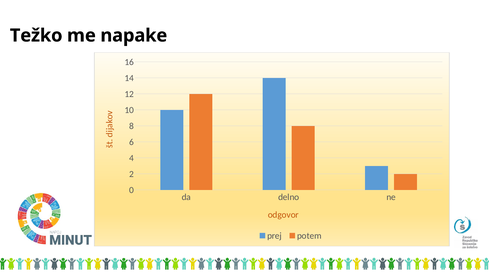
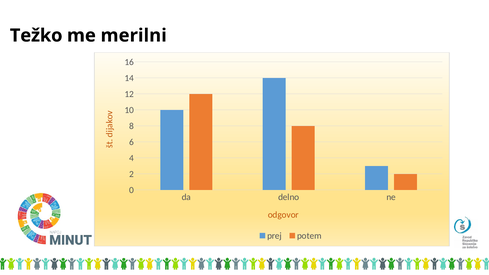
napake: napake -> merilni
